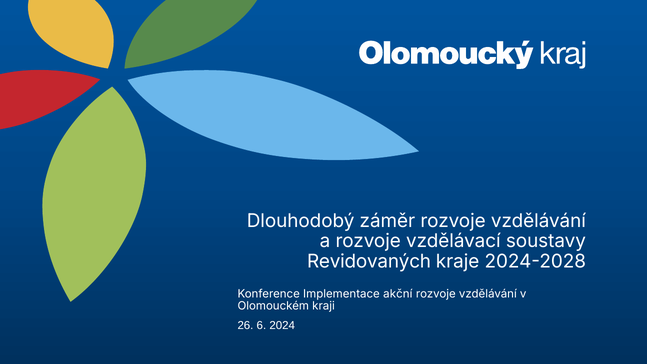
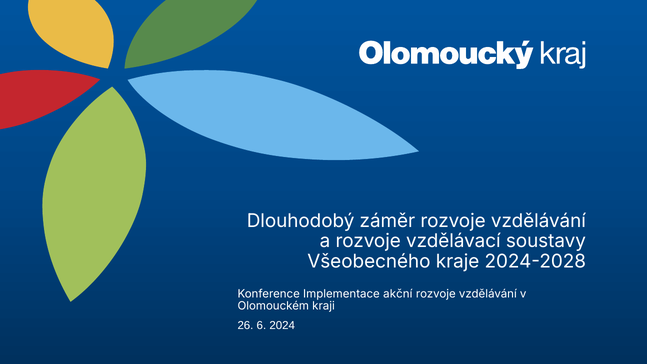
Revidovaných: Revidovaných -> Všeobecného
